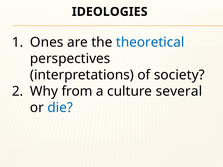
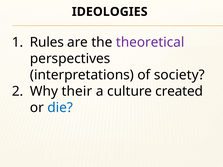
Ones: Ones -> Rules
theoretical colour: blue -> purple
from: from -> their
several: several -> created
